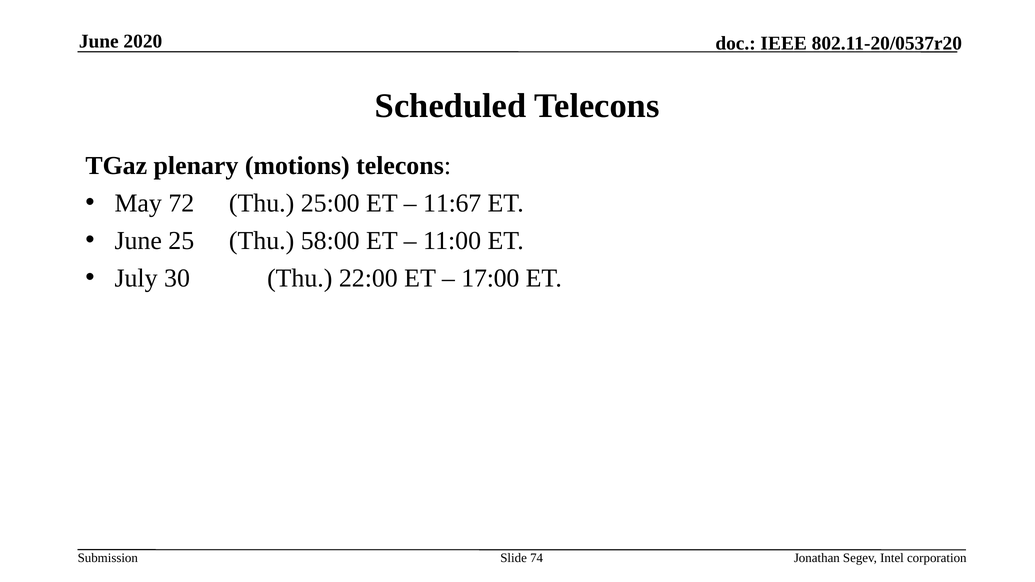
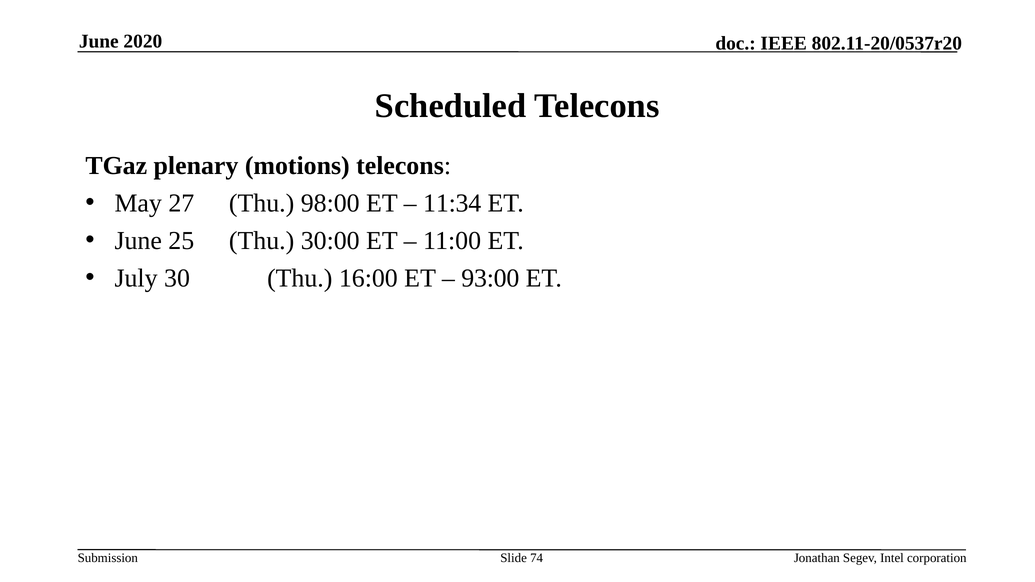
72: 72 -> 27
25:00: 25:00 -> 98:00
11:67: 11:67 -> 11:34
58:00: 58:00 -> 30:00
22:00: 22:00 -> 16:00
17:00: 17:00 -> 93:00
